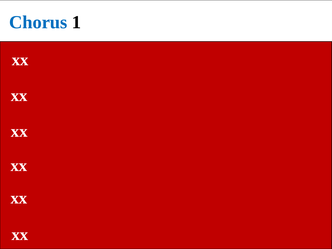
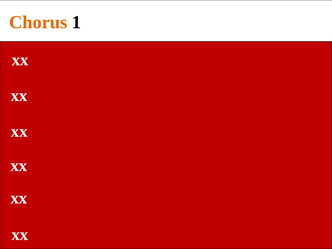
Chorus colour: blue -> orange
